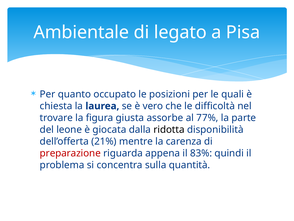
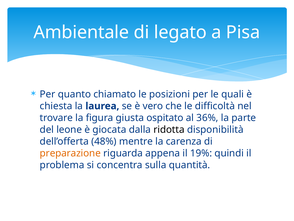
occupato: occupato -> chiamato
assorbe: assorbe -> ospitato
77%: 77% -> 36%
21%: 21% -> 48%
preparazione colour: red -> orange
83%: 83% -> 19%
